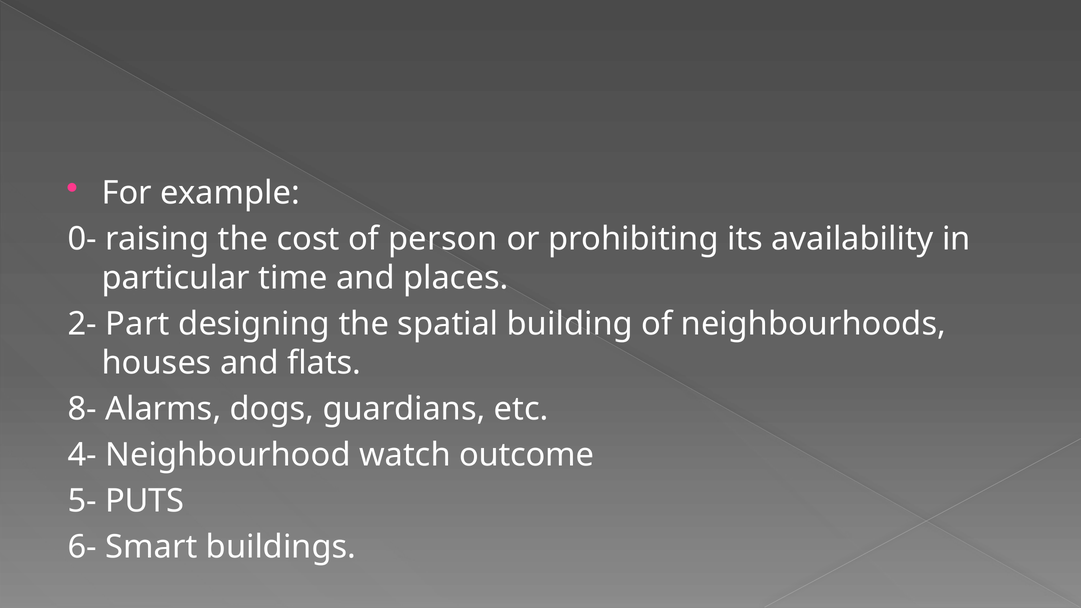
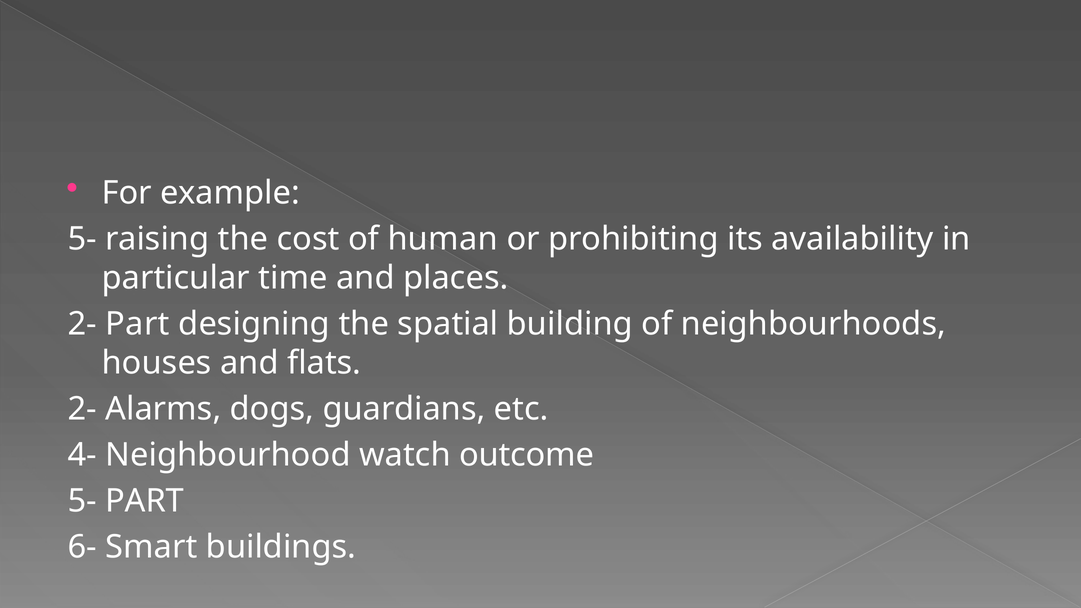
0- at (82, 239): 0- -> 5-
person: person -> human
8- at (82, 409): 8- -> 2-
5- PUTS: PUTS -> PART
